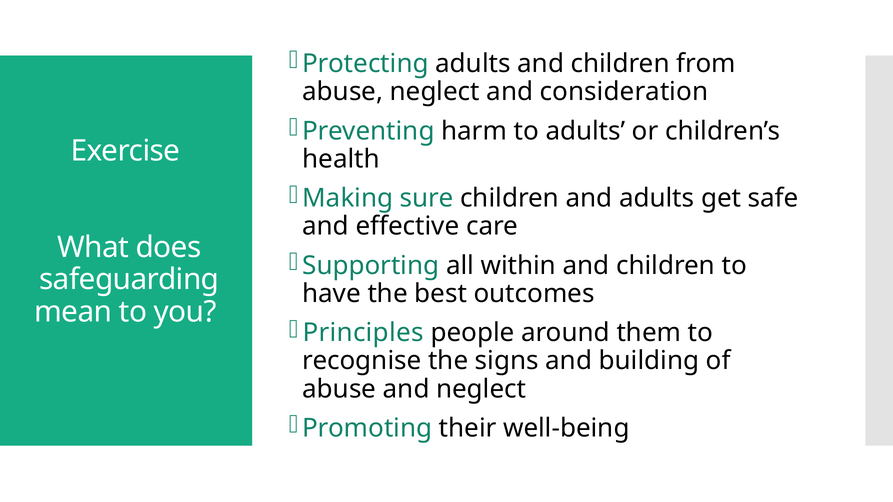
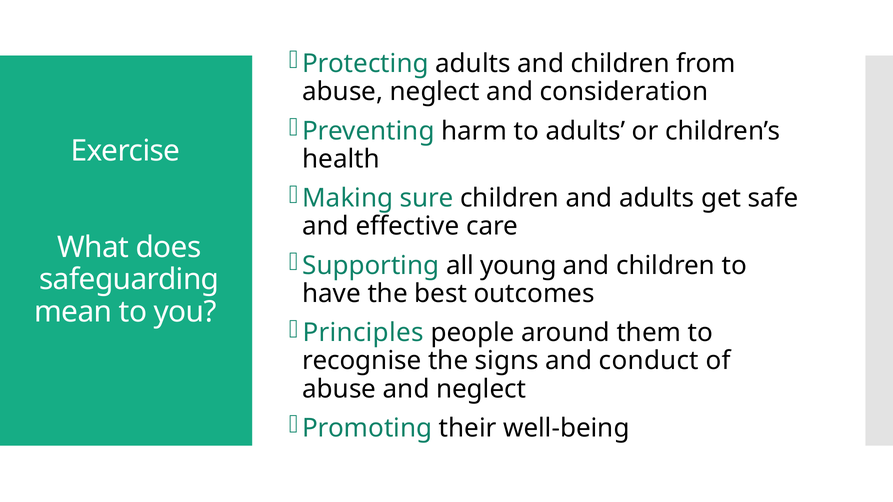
within: within -> young
building: building -> conduct
